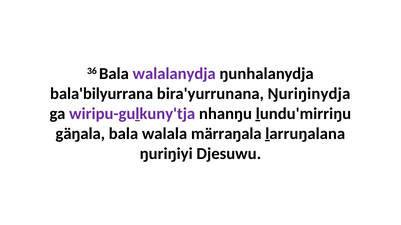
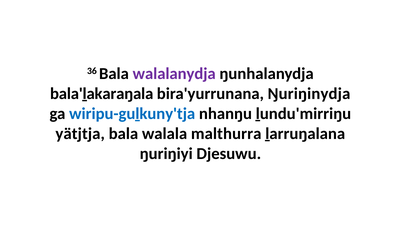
bala'bilyurrana: bala'bilyurrana -> bala'ḻakaraŋala
wiripu-guḻkuny'tja colour: purple -> blue
gäŋala: gäŋala -> yätjtja
märraŋala: märraŋala -> malthurra
